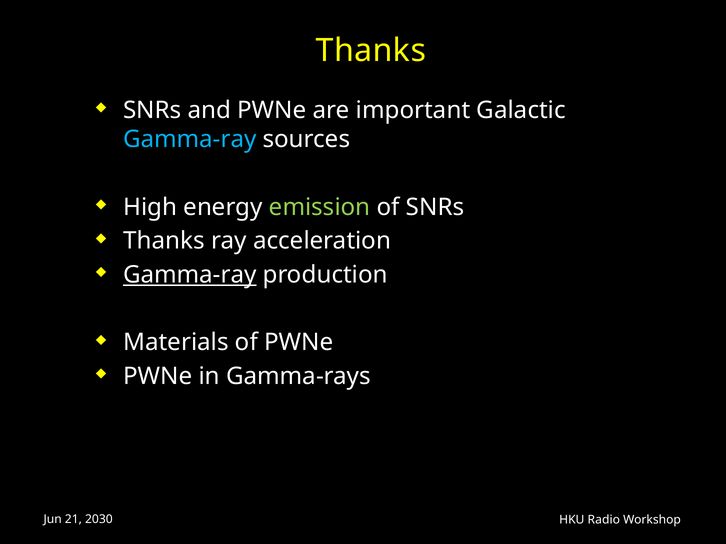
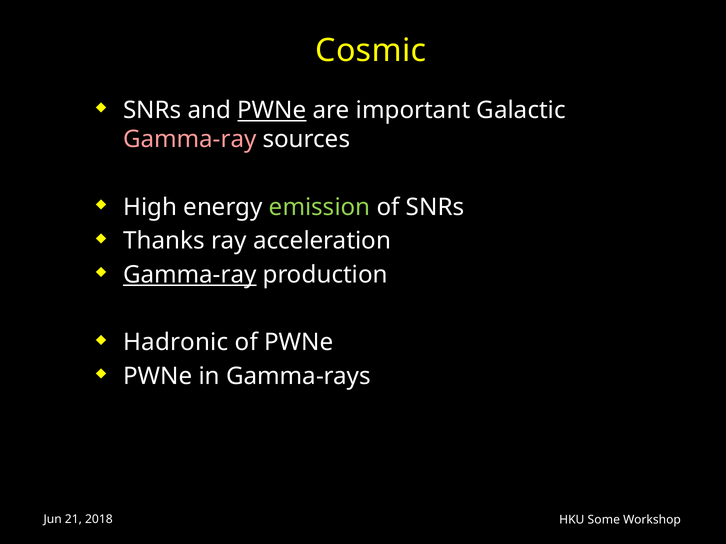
Thanks at (371, 51): Thanks -> Cosmic
PWNe at (272, 110) underline: none -> present
Gamma-ray at (190, 140) colour: light blue -> pink
Materials: Materials -> Hadronic
2030: 2030 -> 2018
Radio: Radio -> Some
